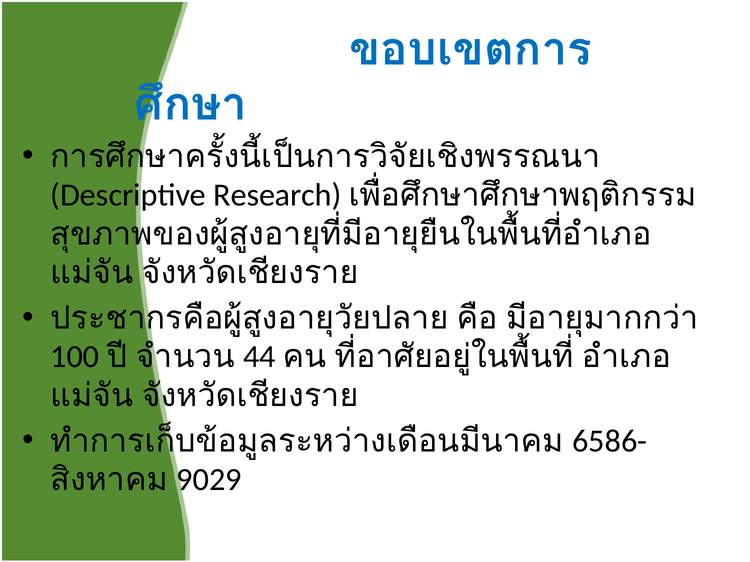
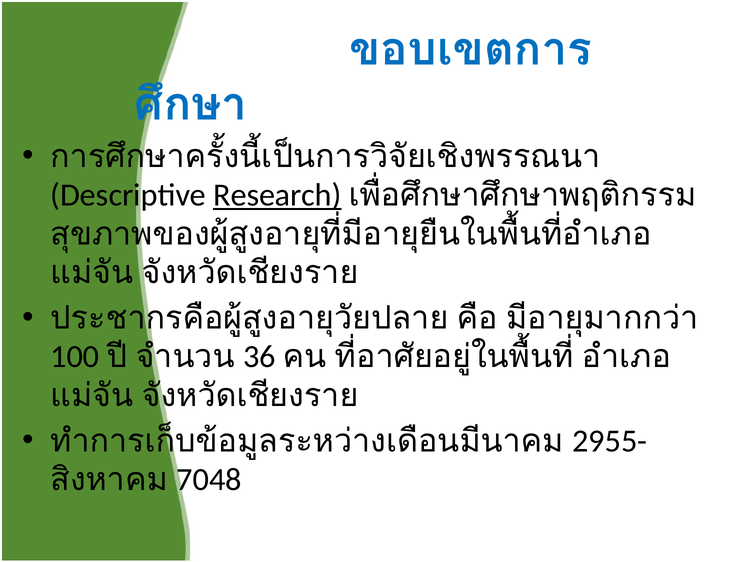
Research underline: none -> present
44: 44 -> 36
6586-: 6586- -> 2955-
9029: 9029 -> 7048
